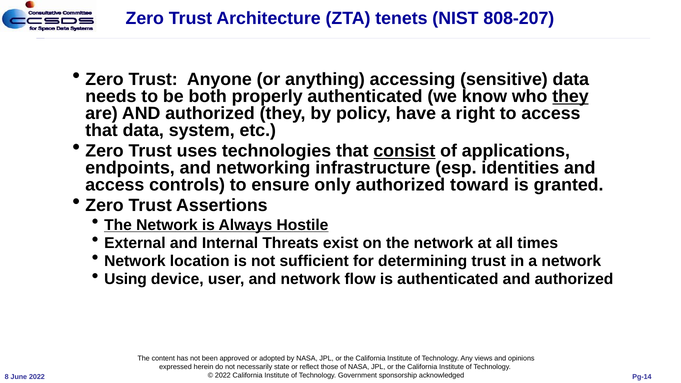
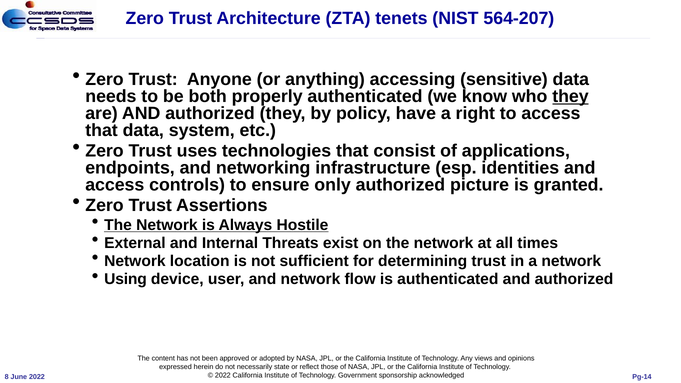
808-207: 808-207 -> 564-207
consist underline: present -> none
toward: toward -> picture
